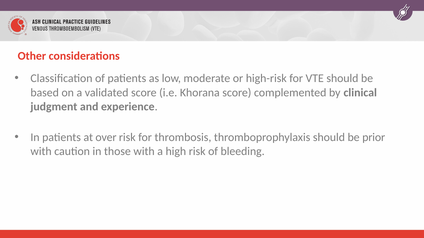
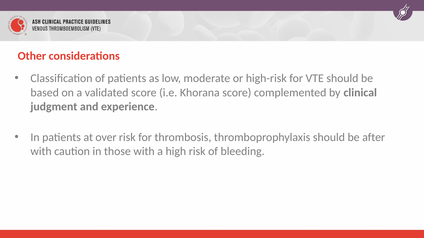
prior: prior -> after
